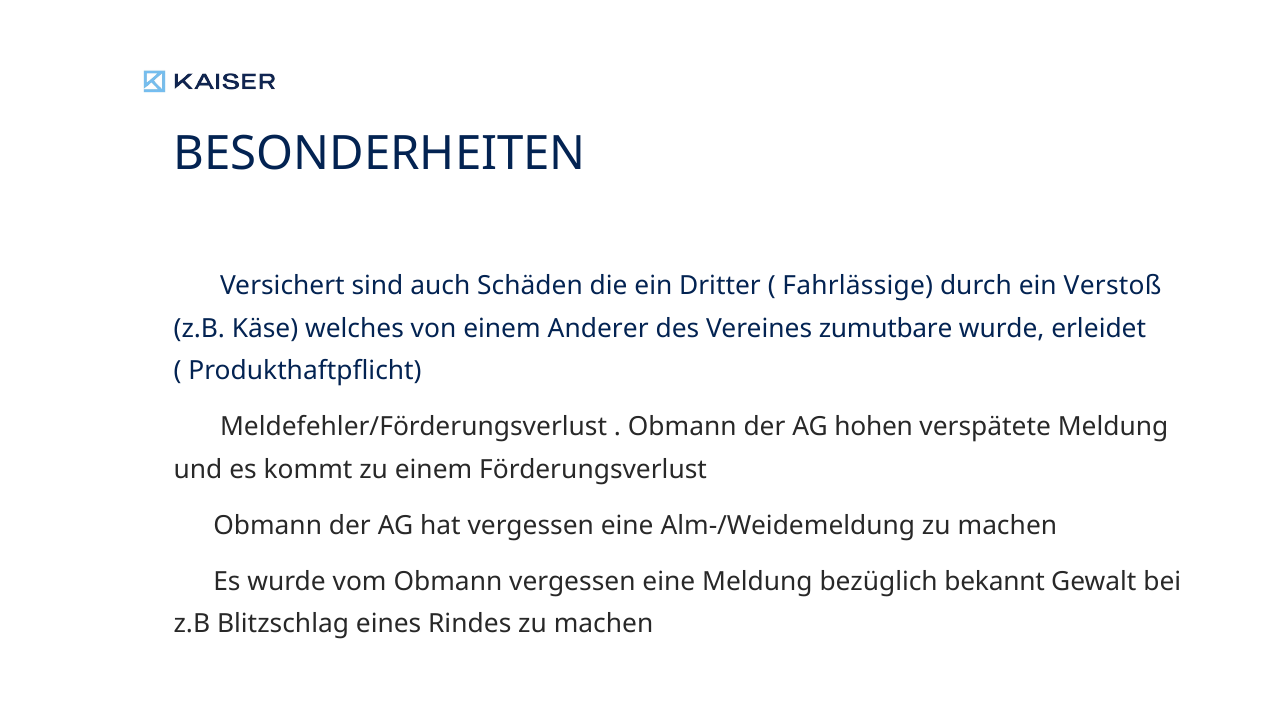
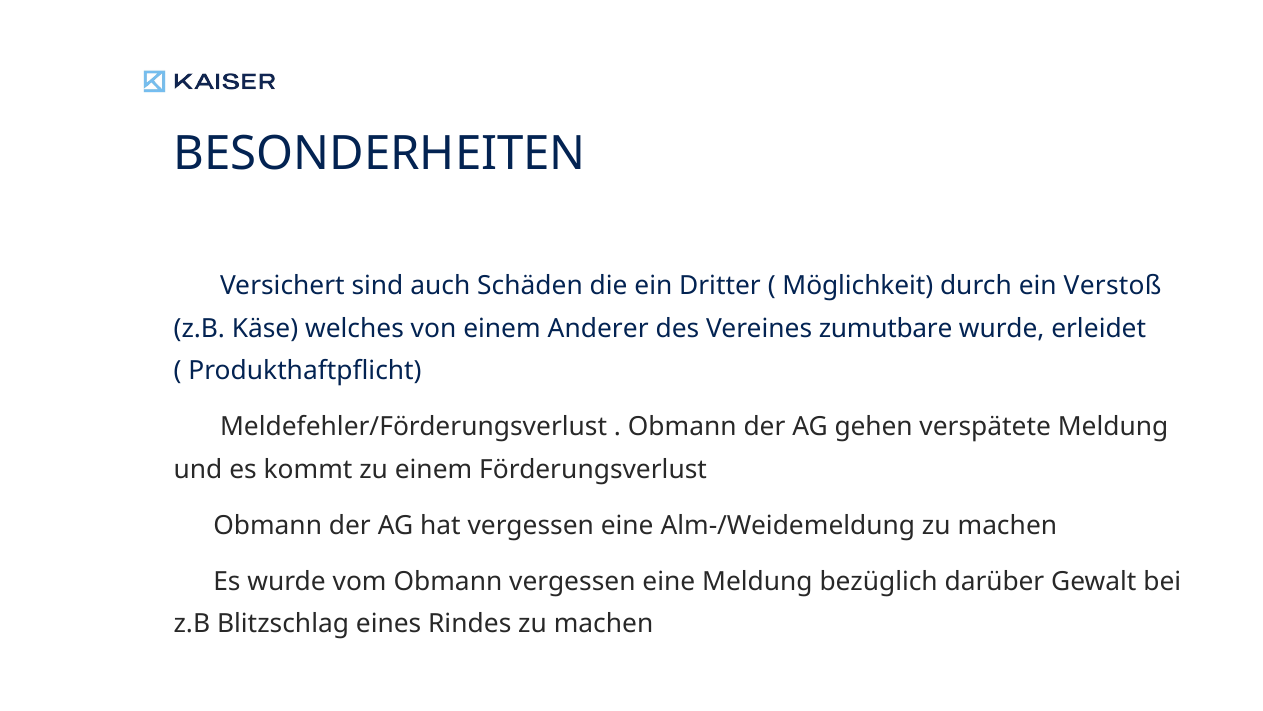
Fahrlässige: Fahrlässige -> Möglichkeit
hohen: hohen -> gehen
bekannt: bekannt -> darüber
